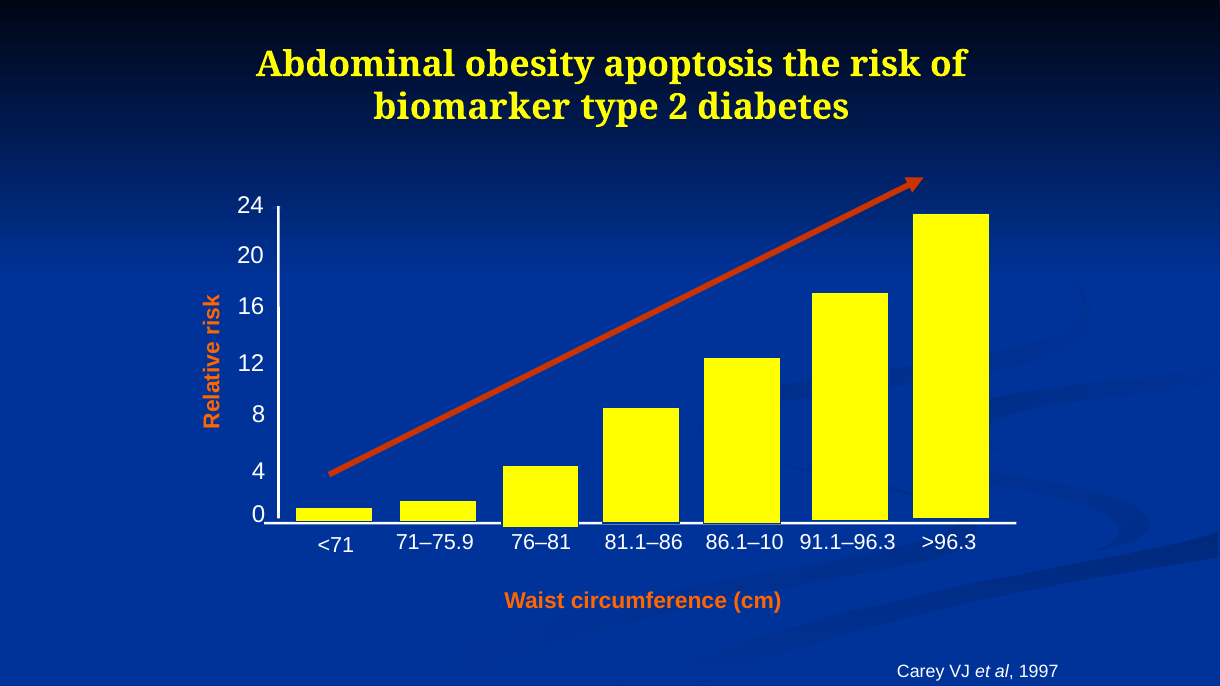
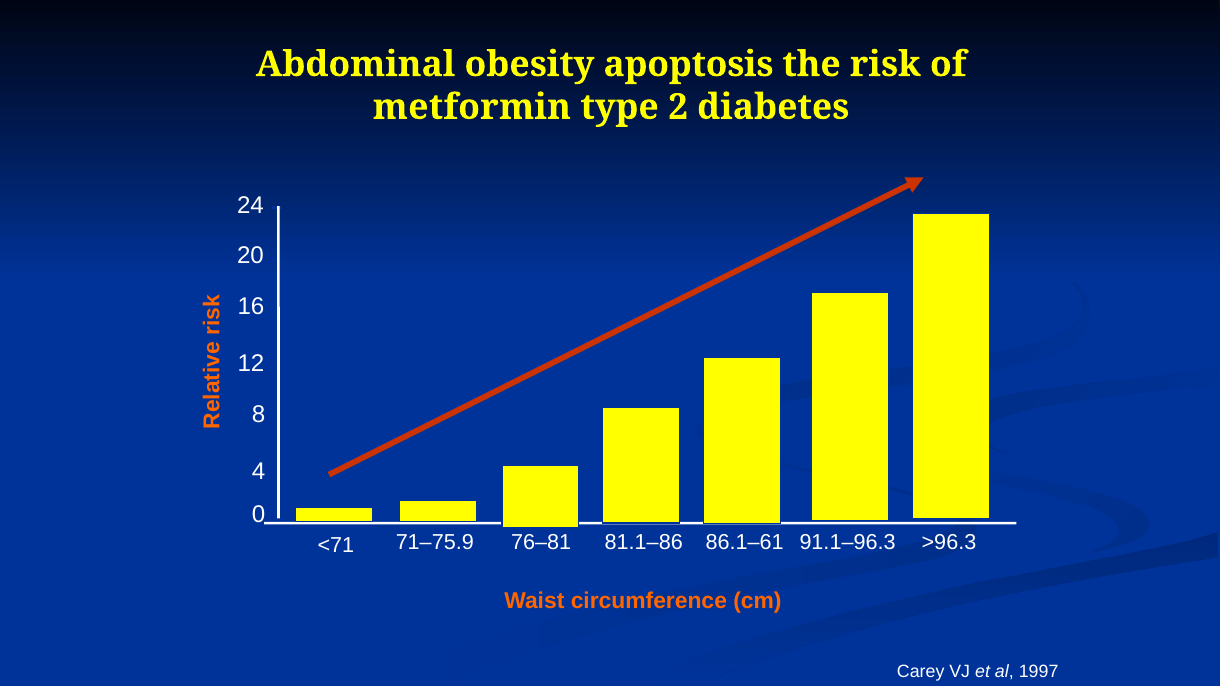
biomarker: biomarker -> metformin
86.1–10: 86.1–10 -> 86.1–61
